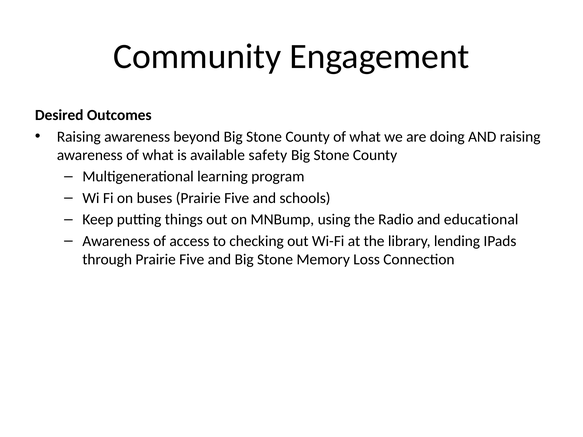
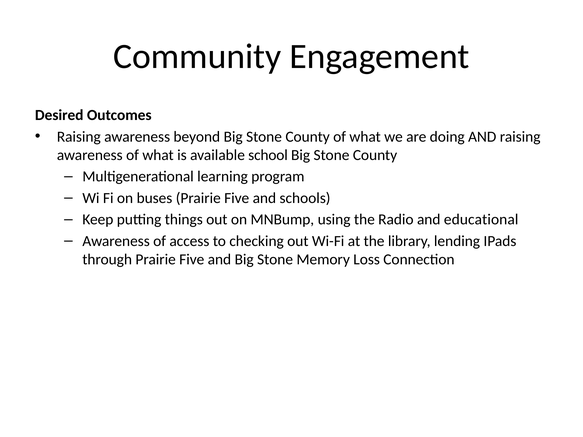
safety: safety -> school
